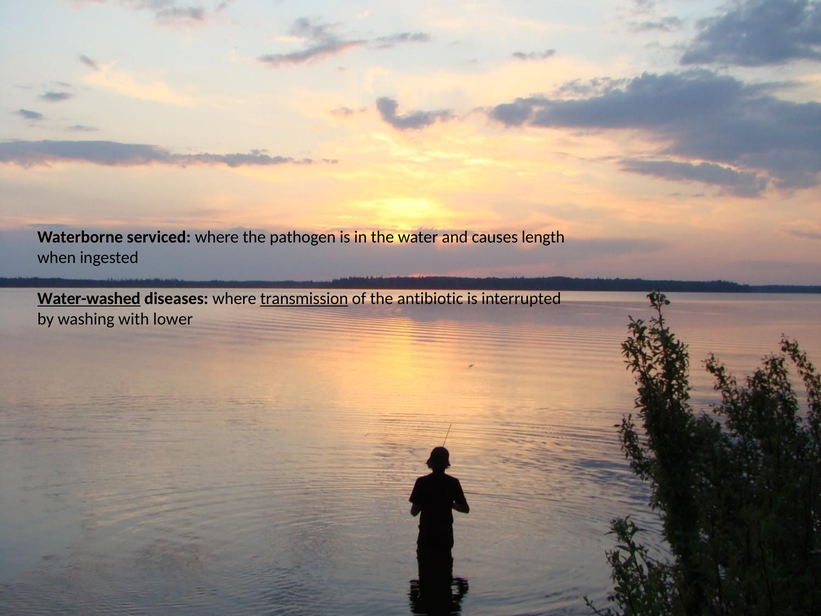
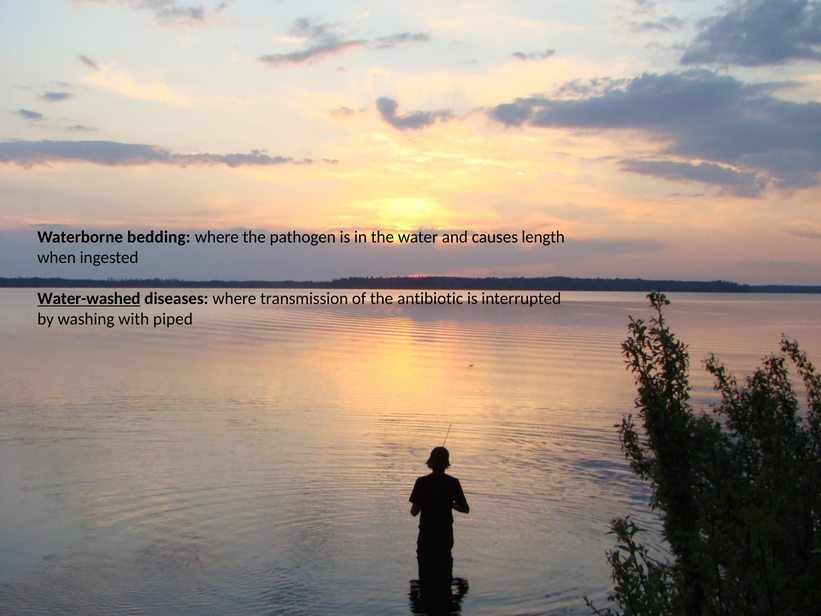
serviced: serviced -> bedding
transmission underline: present -> none
lower: lower -> piped
